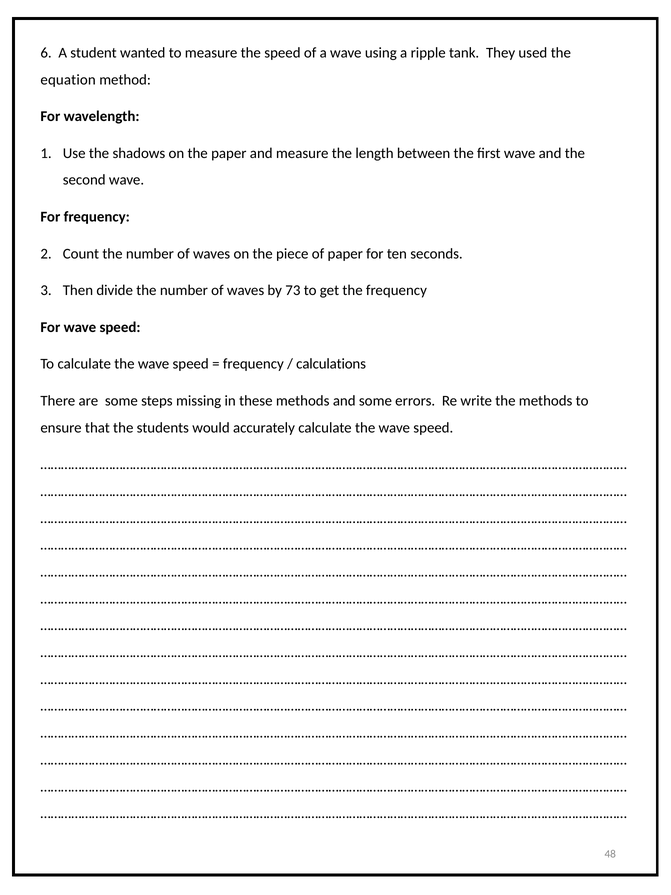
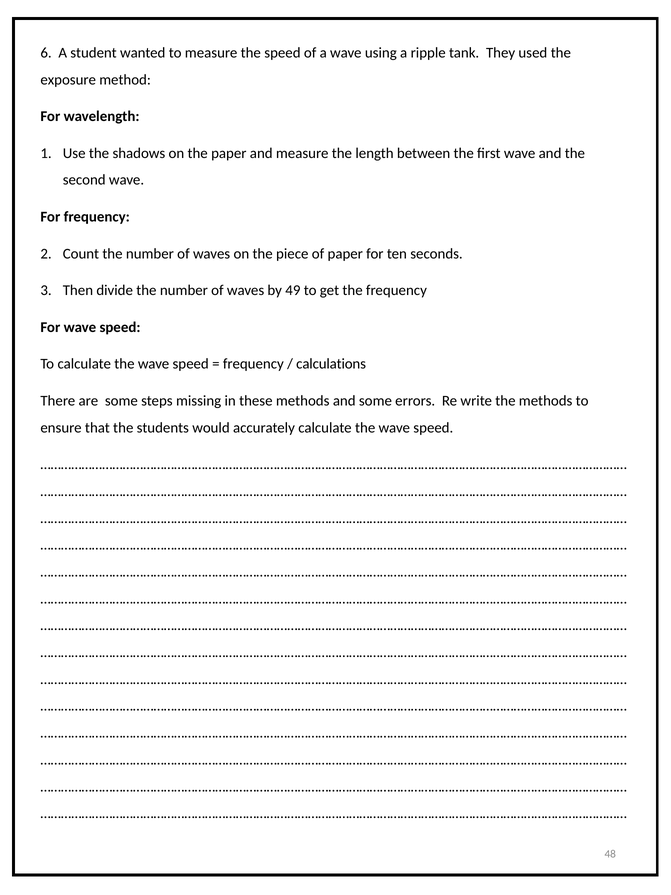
equation: equation -> exposure
73: 73 -> 49
